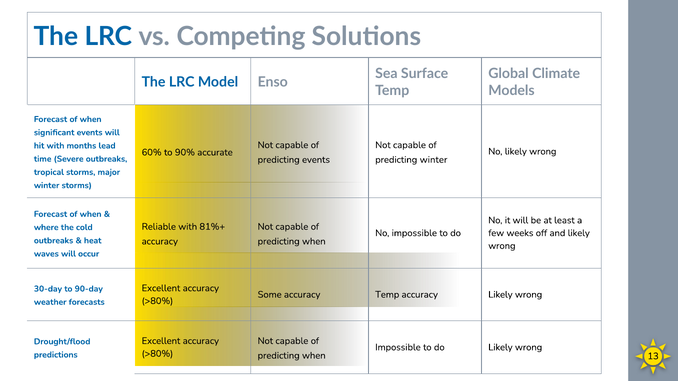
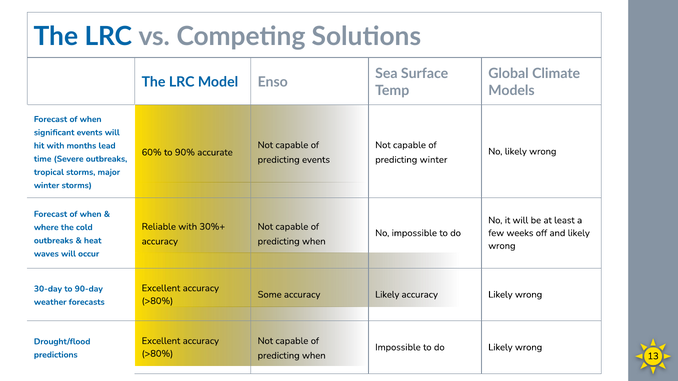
81%+: 81%+ -> 30%+
Some accuracy Temp: Temp -> Likely
